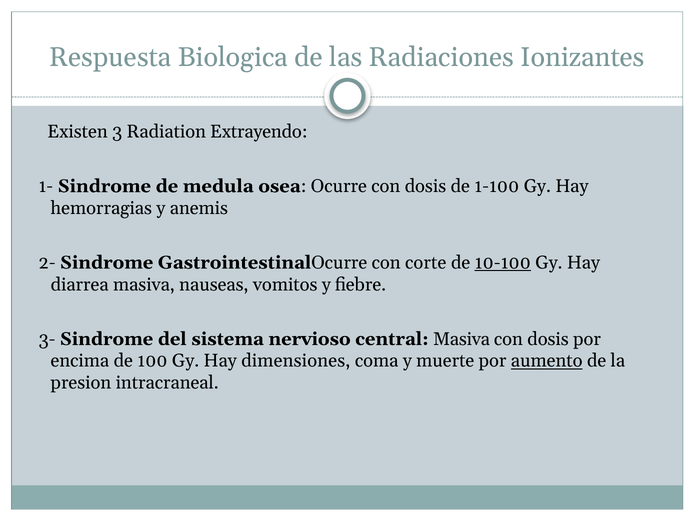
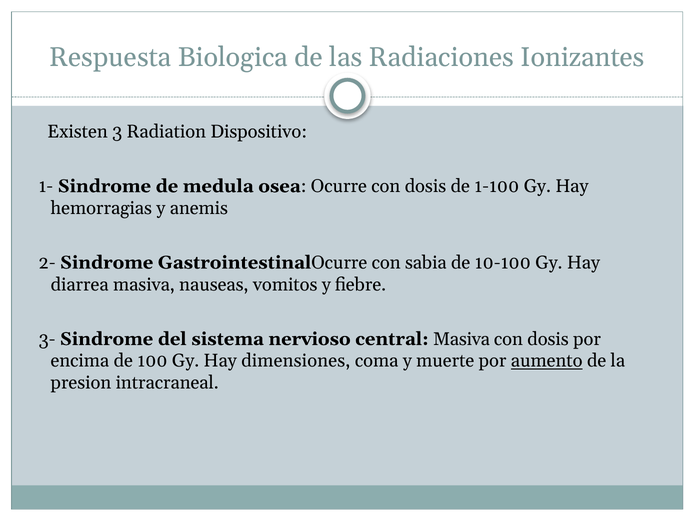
Extrayendo: Extrayendo -> Dispositivo
corte: corte -> sabia
10-100 underline: present -> none
